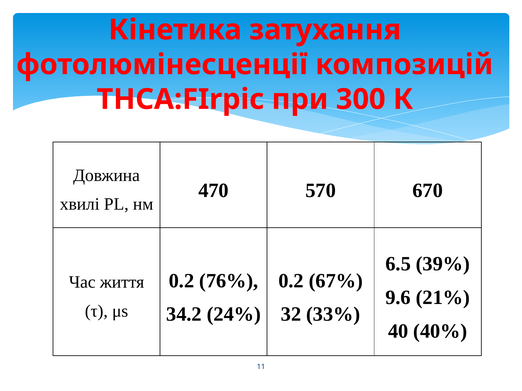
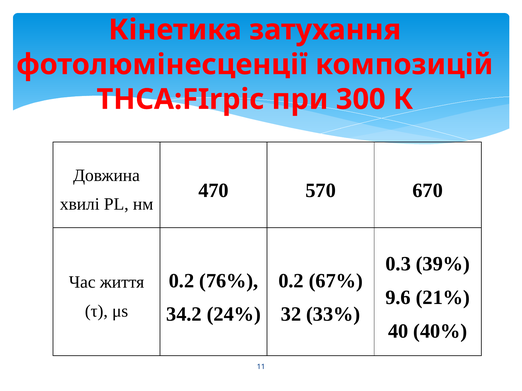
6.5: 6.5 -> 0.3
